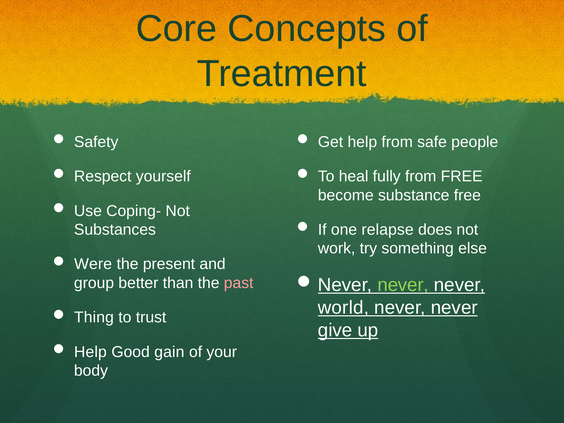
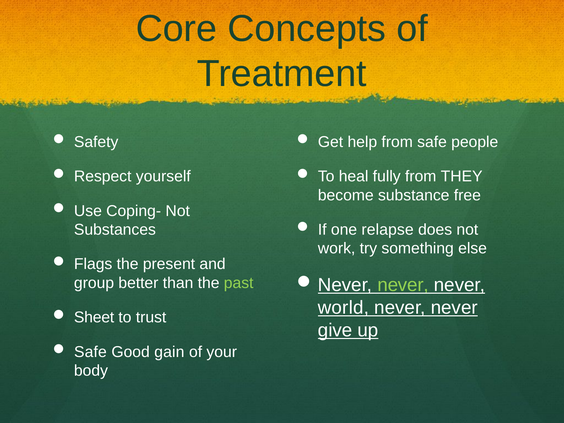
from FREE: FREE -> THEY
Were: Were -> Flags
past colour: pink -> light green
Thing: Thing -> Sheet
Help at (90, 352): Help -> Safe
